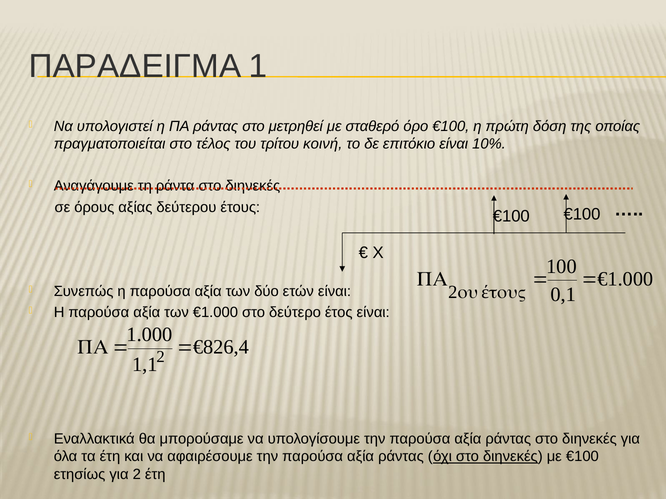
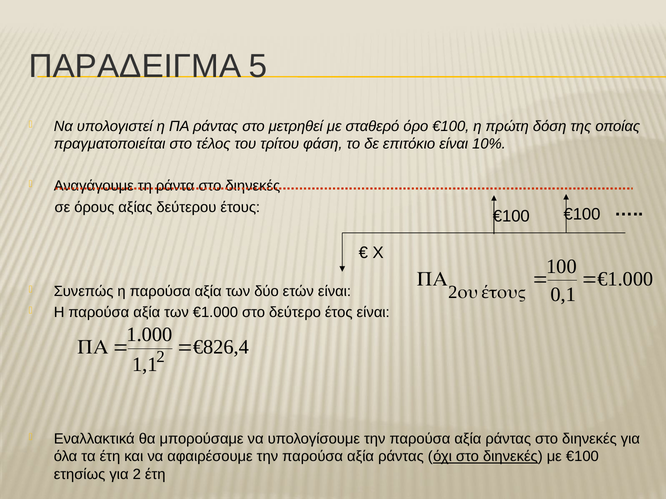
1: 1 -> 5
κοινή: κοινή -> φάση
